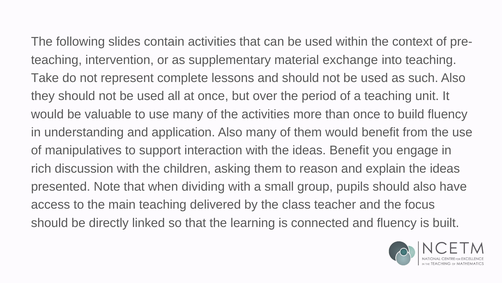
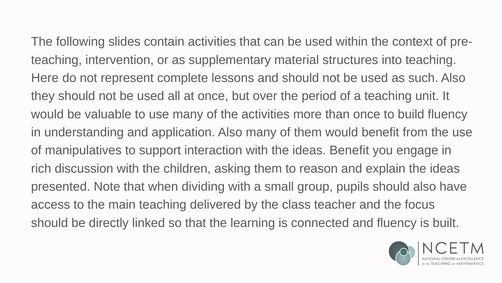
exchange: exchange -> structures
Take: Take -> Here
